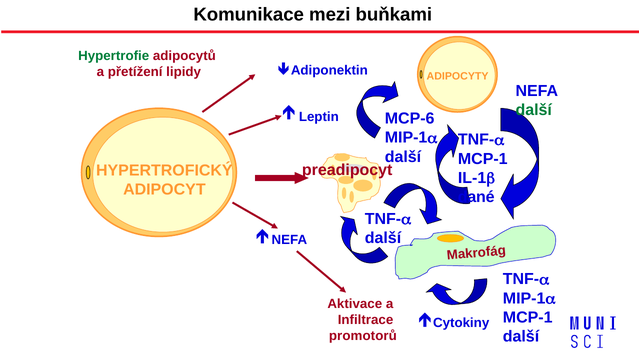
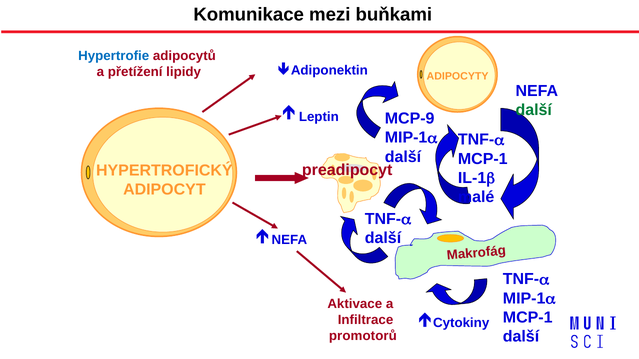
Hypertrofie colour: green -> blue
MCP-6: MCP-6 -> MCP-9
dané: dané -> malé
